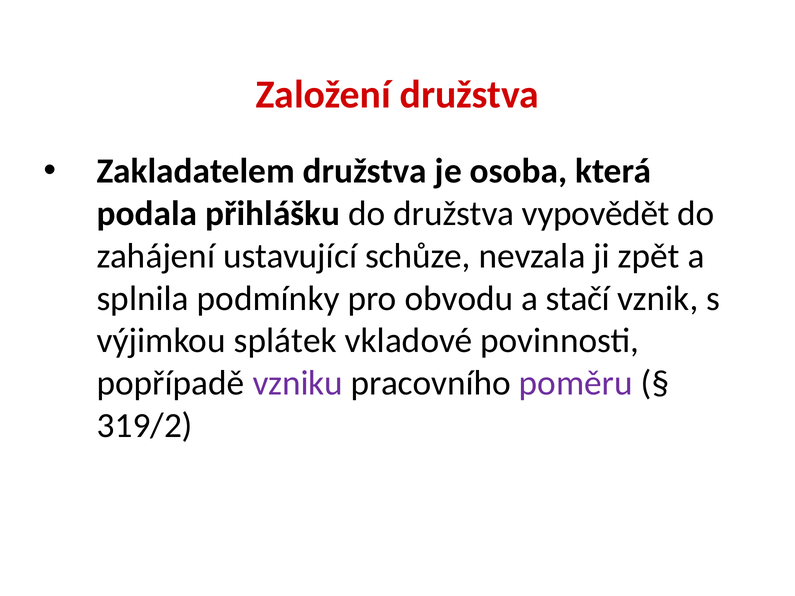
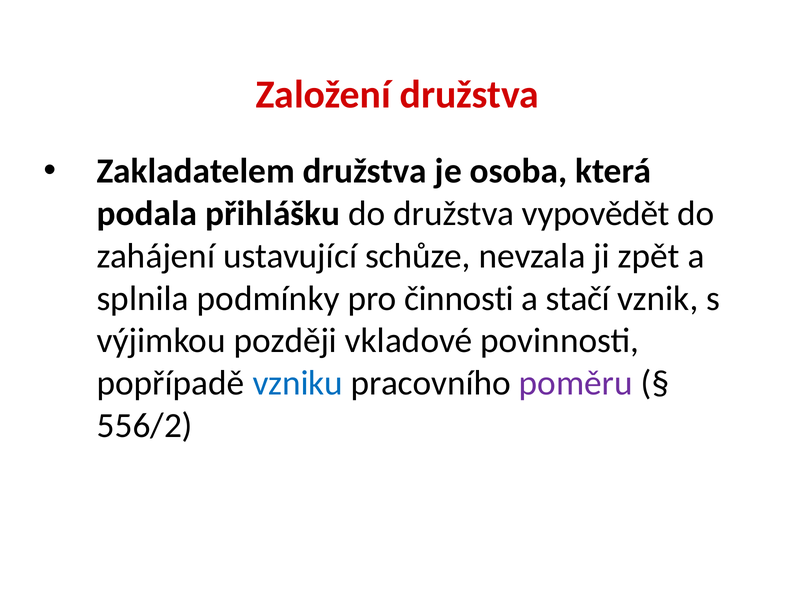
obvodu: obvodu -> činnosti
splátek: splátek -> později
vzniku colour: purple -> blue
319/2: 319/2 -> 556/2
